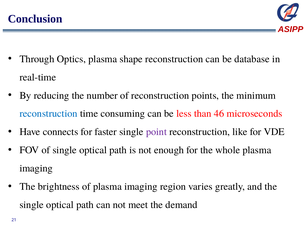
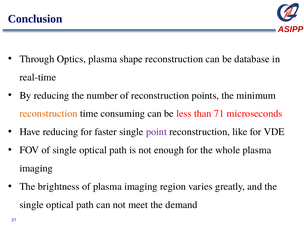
reconstruction at (49, 114) colour: blue -> orange
46: 46 -> 71
Have connects: connects -> reducing
